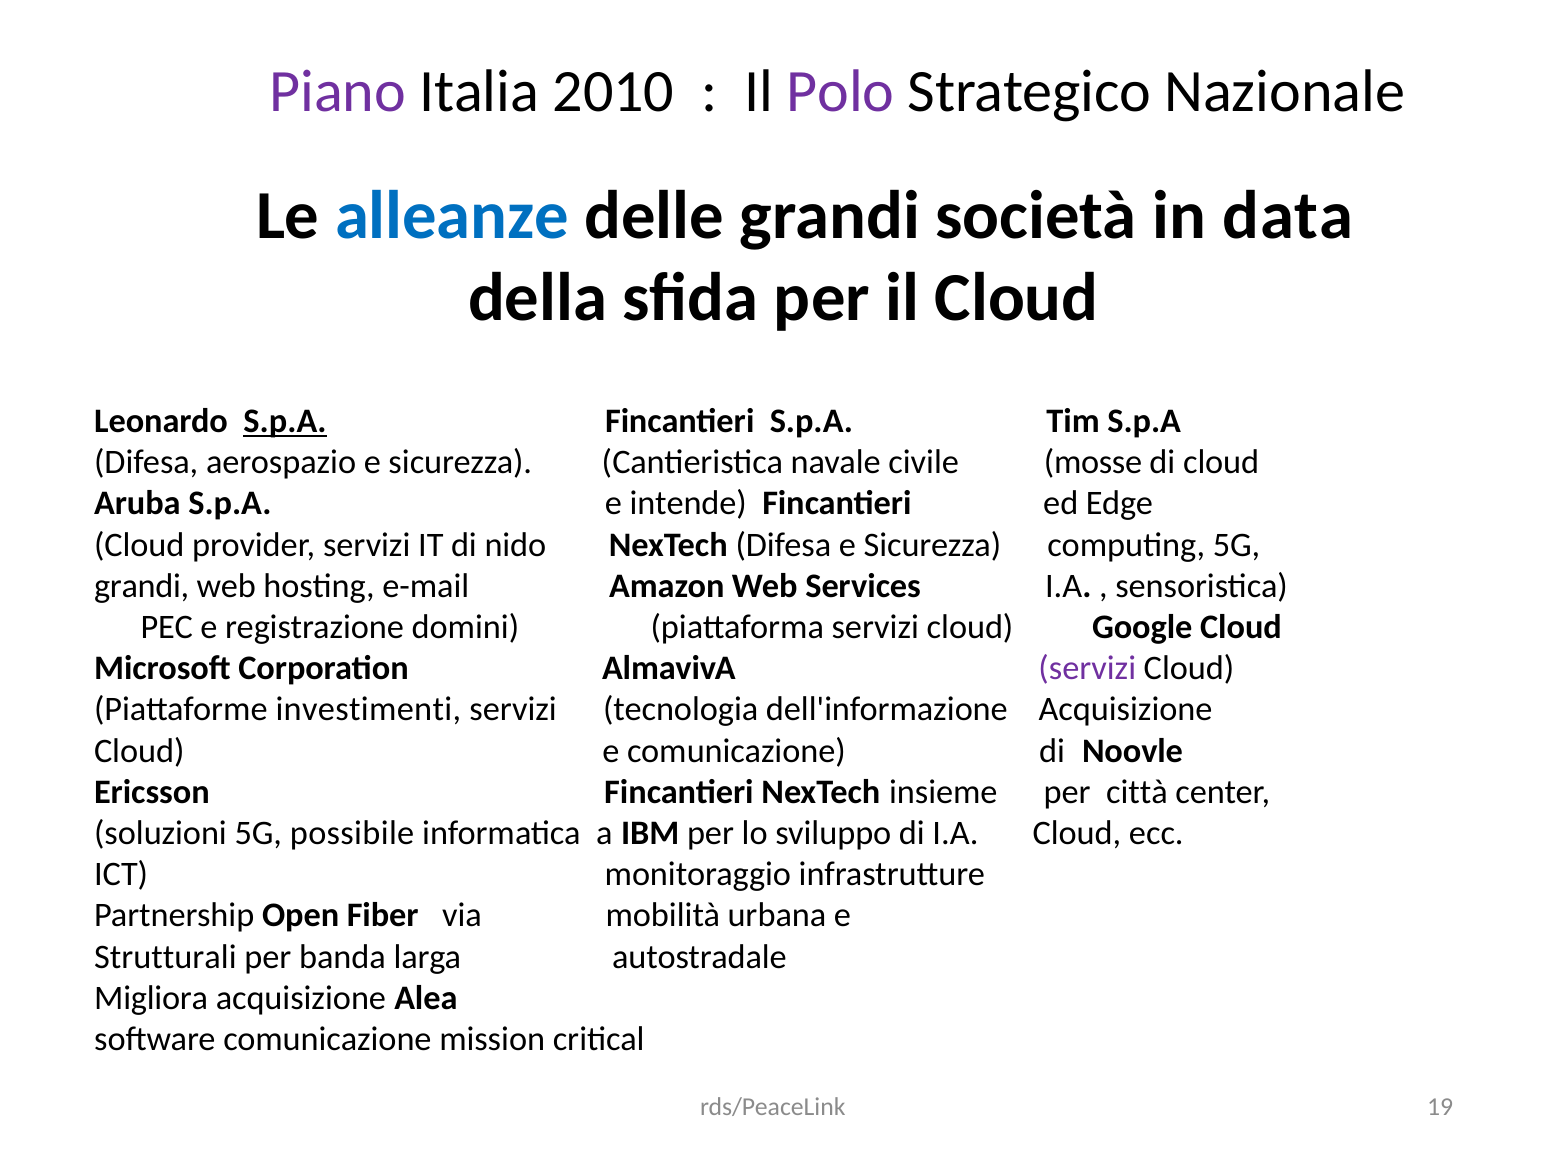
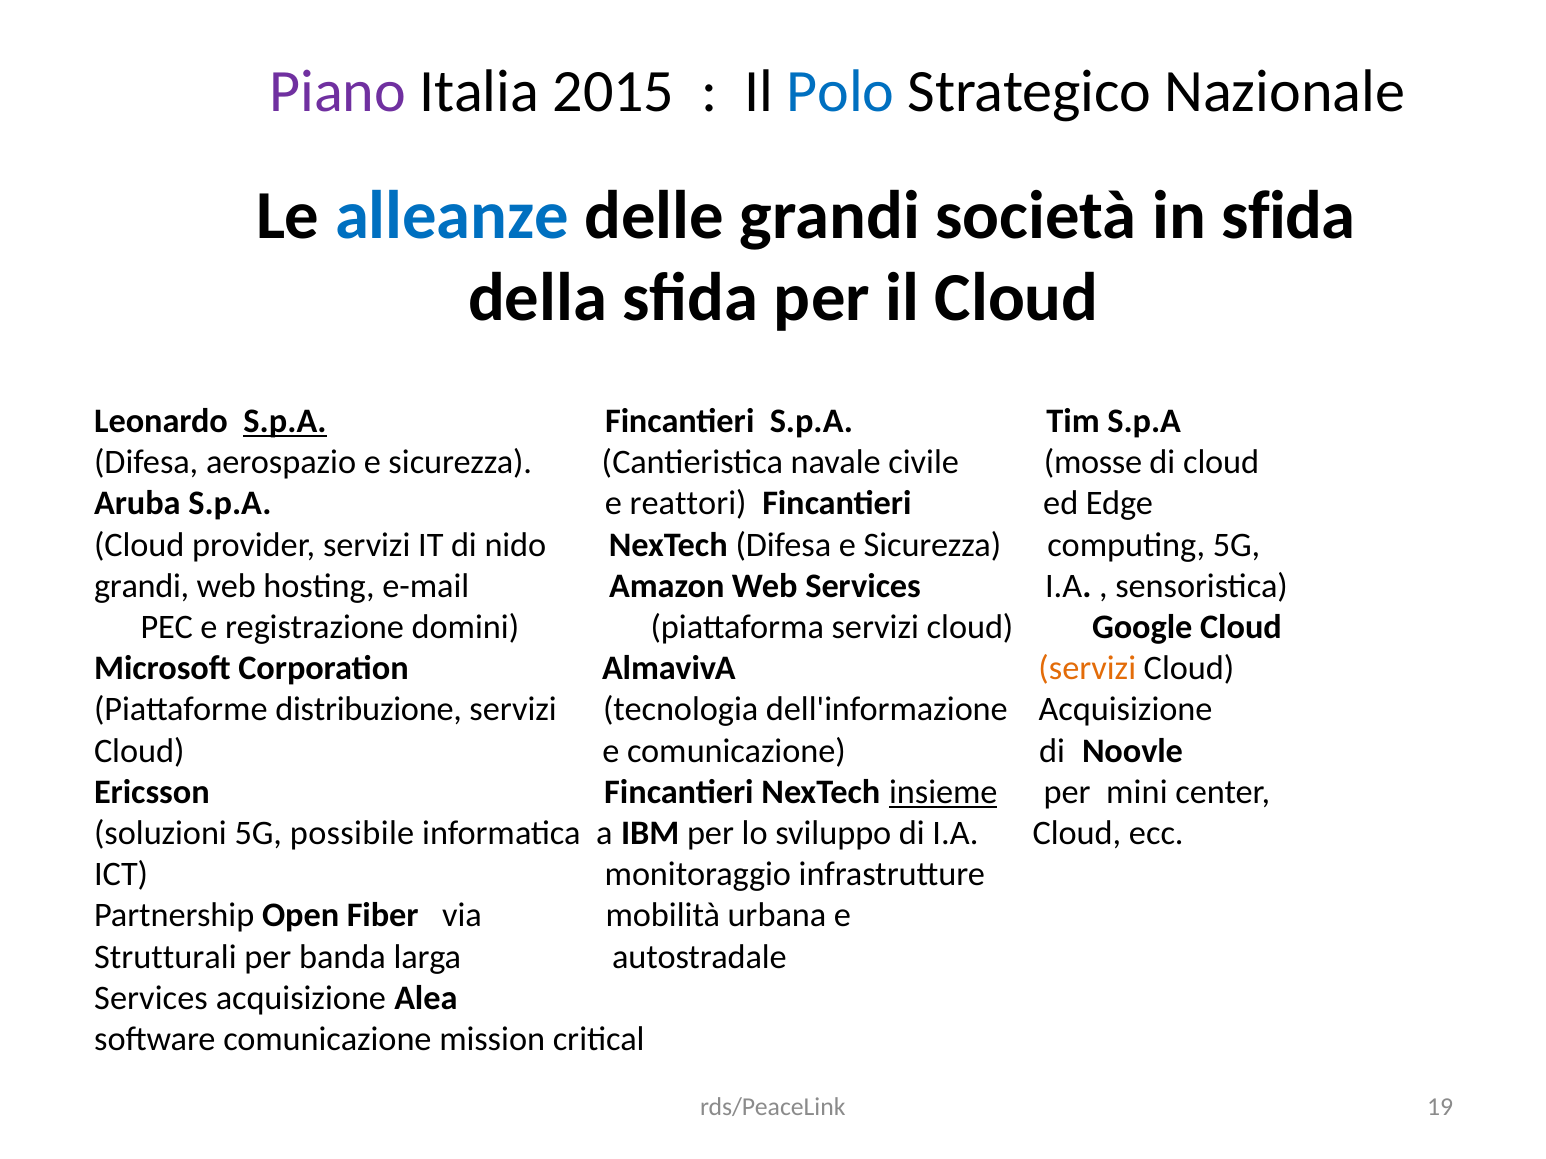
2010: 2010 -> 2015
Polo colour: purple -> blue
in data: data -> sfida
intende: intende -> reattori
servizi at (1087, 669) colour: purple -> orange
investimenti: investimenti -> distribuzione
insieme underline: none -> present
città: città -> mini
Migliora at (151, 998): Migliora -> Services
